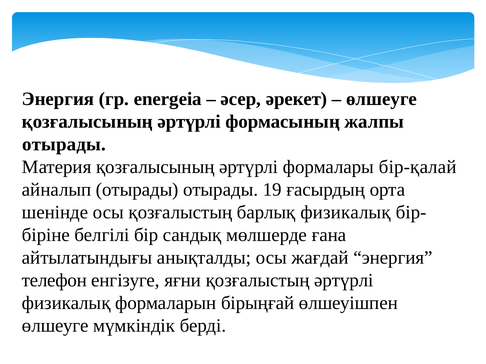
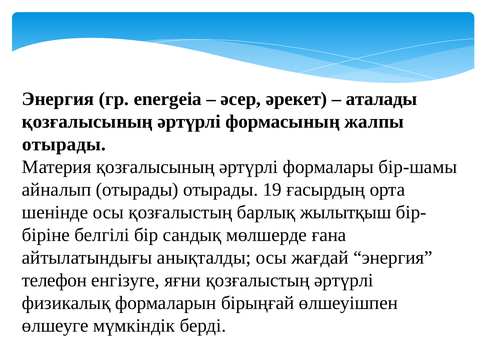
өлшеуге at (382, 99): өлшеуге -> аталады
бір-қалай: бір-қалай -> бір-шамы
барлық физикалық: физикалық -> жылытқыш
